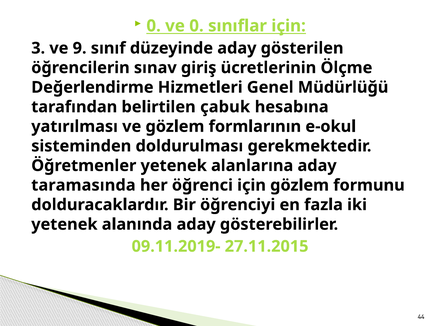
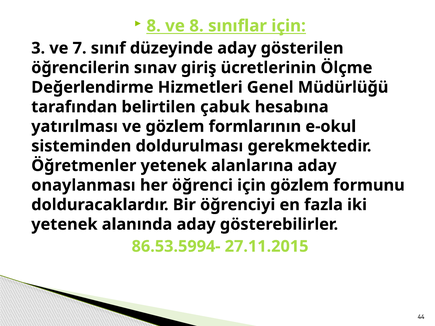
0 at (154, 26): 0 -> 8
ve 0: 0 -> 8
9: 9 -> 7
taramasında: taramasında -> onaylanması
09.11.2019-: 09.11.2019- -> 86.53.5994-
